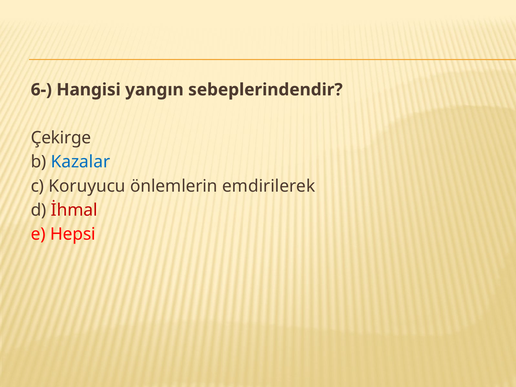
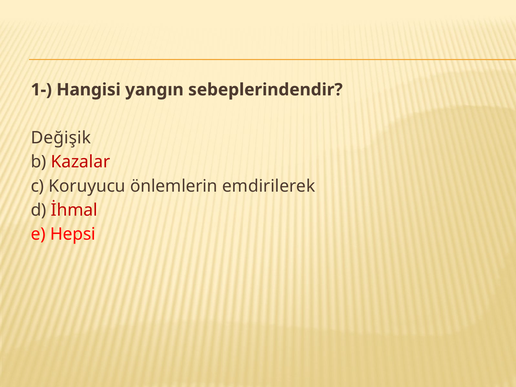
6-: 6- -> 1-
Çekirge: Çekirge -> Değişik
Kazalar colour: blue -> red
